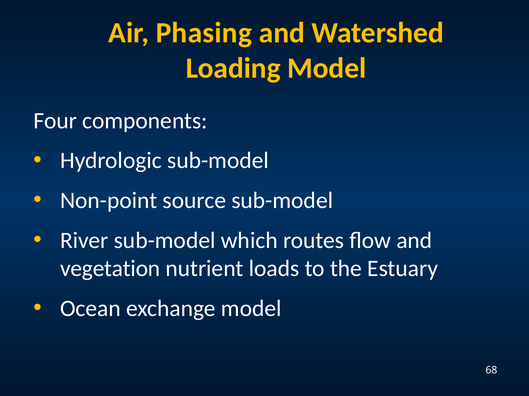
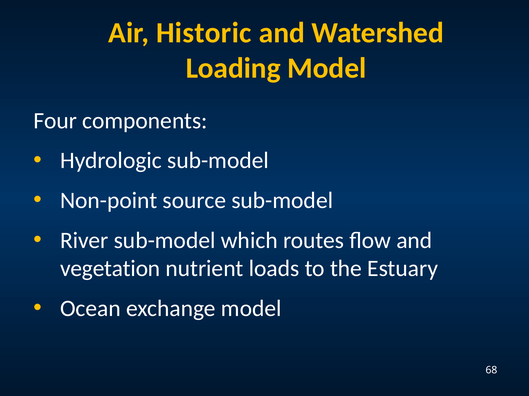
Phasing: Phasing -> Historic
